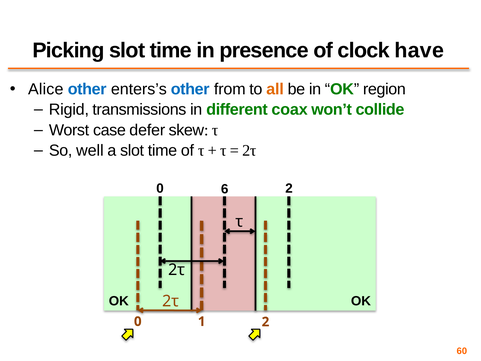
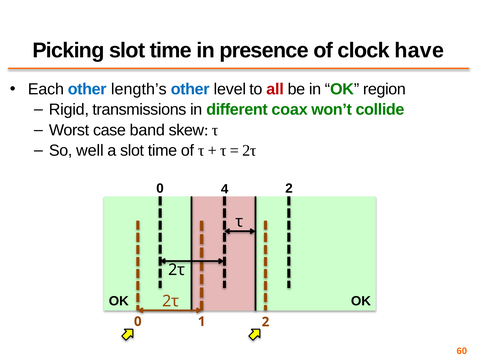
Alice: Alice -> Each
enters’s: enters’s -> length’s
from: from -> level
all colour: orange -> red
defer: defer -> band
6: 6 -> 4
